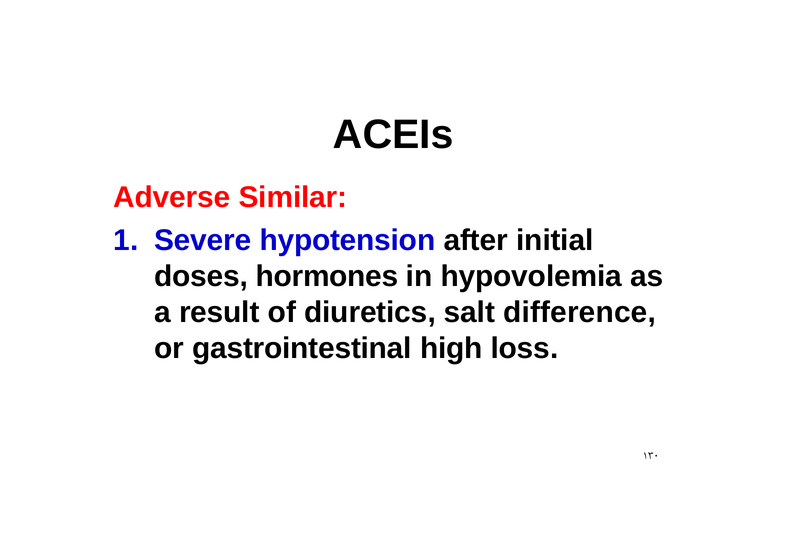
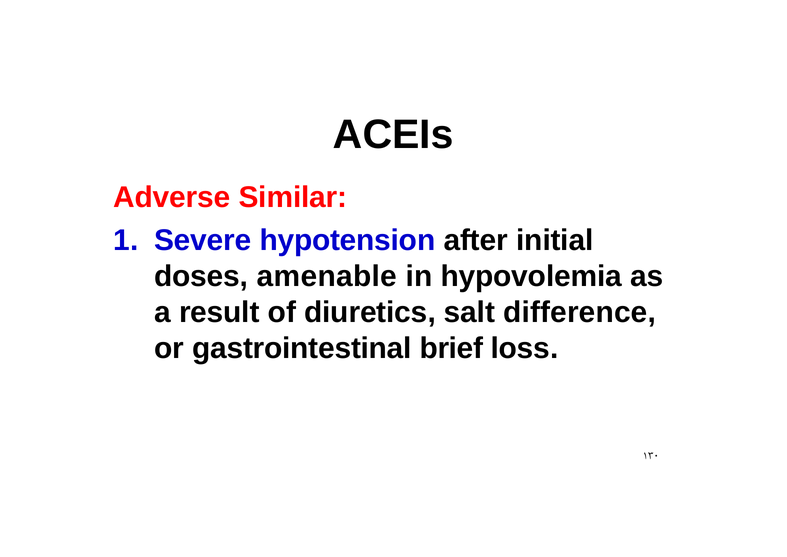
hormones: hormones -> amenable
high: high -> brief
